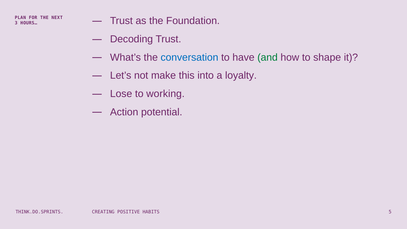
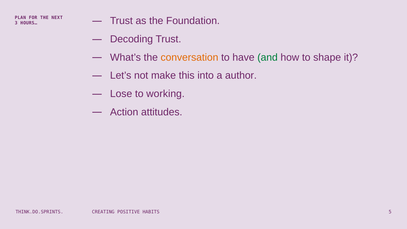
conversation colour: blue -> orange
loyalty: loyalty -> author
potential: potential -> attitudes
